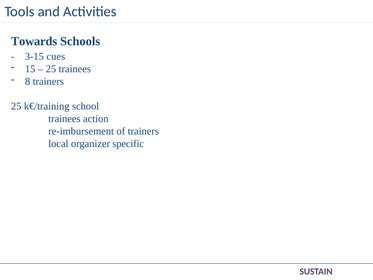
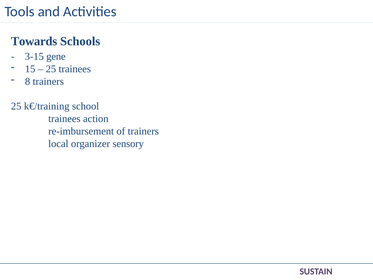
cues: cues -> gene
specific: specific -> sensory
